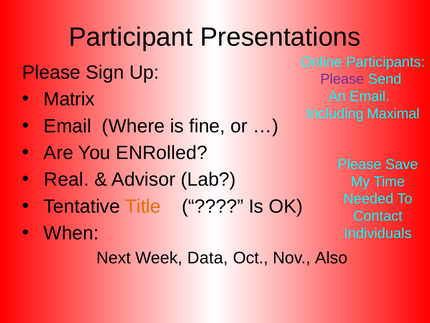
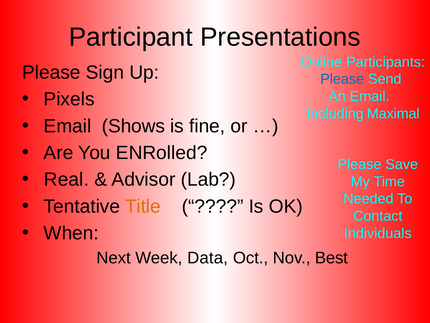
Please at (342, 79) colour: purple -> blue
Matrix: Matrix -> Pixels
Where: Where -> Shows
Also: Also -> Best
